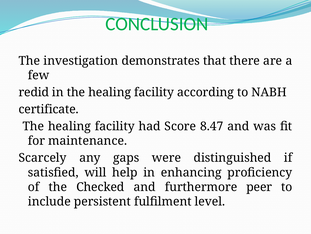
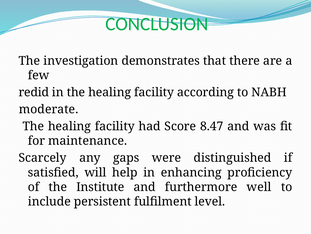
certificate: certificate -> moderate
Checked: Checked -> Institute
peer: peer -> well
